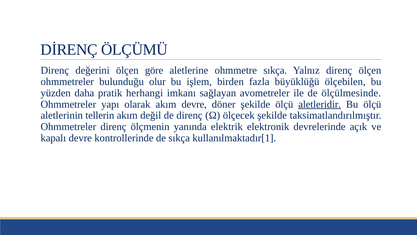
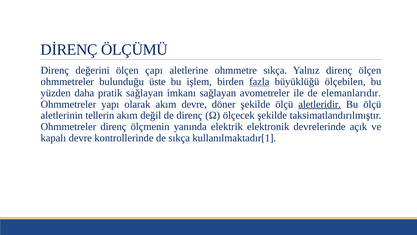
göre: göre -> çapı
olur: olur -> üste
fazla underline: none -> present
pratik herhangi: herhangi -> sağlayan
ölçülmesinde: ölçülmesinde -> elemanlarıdır
